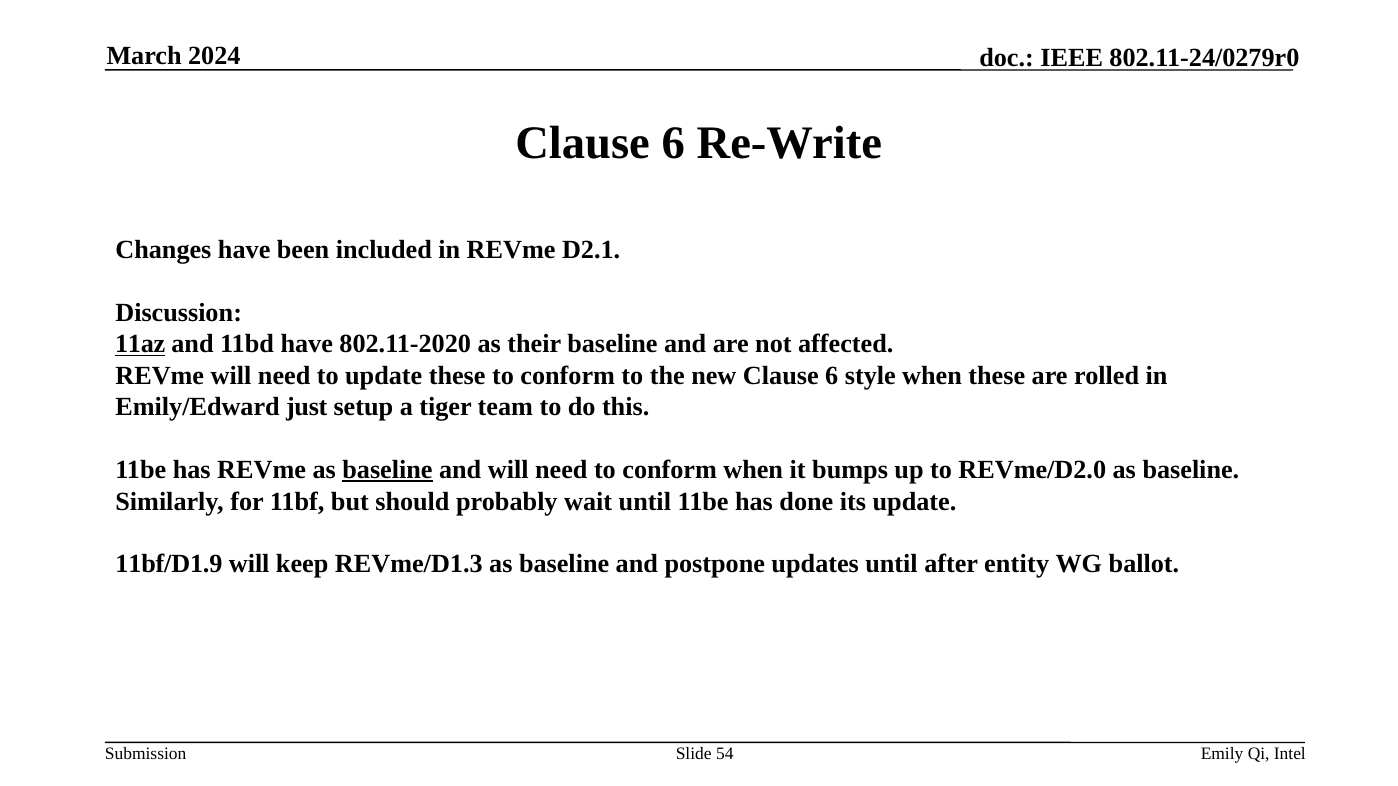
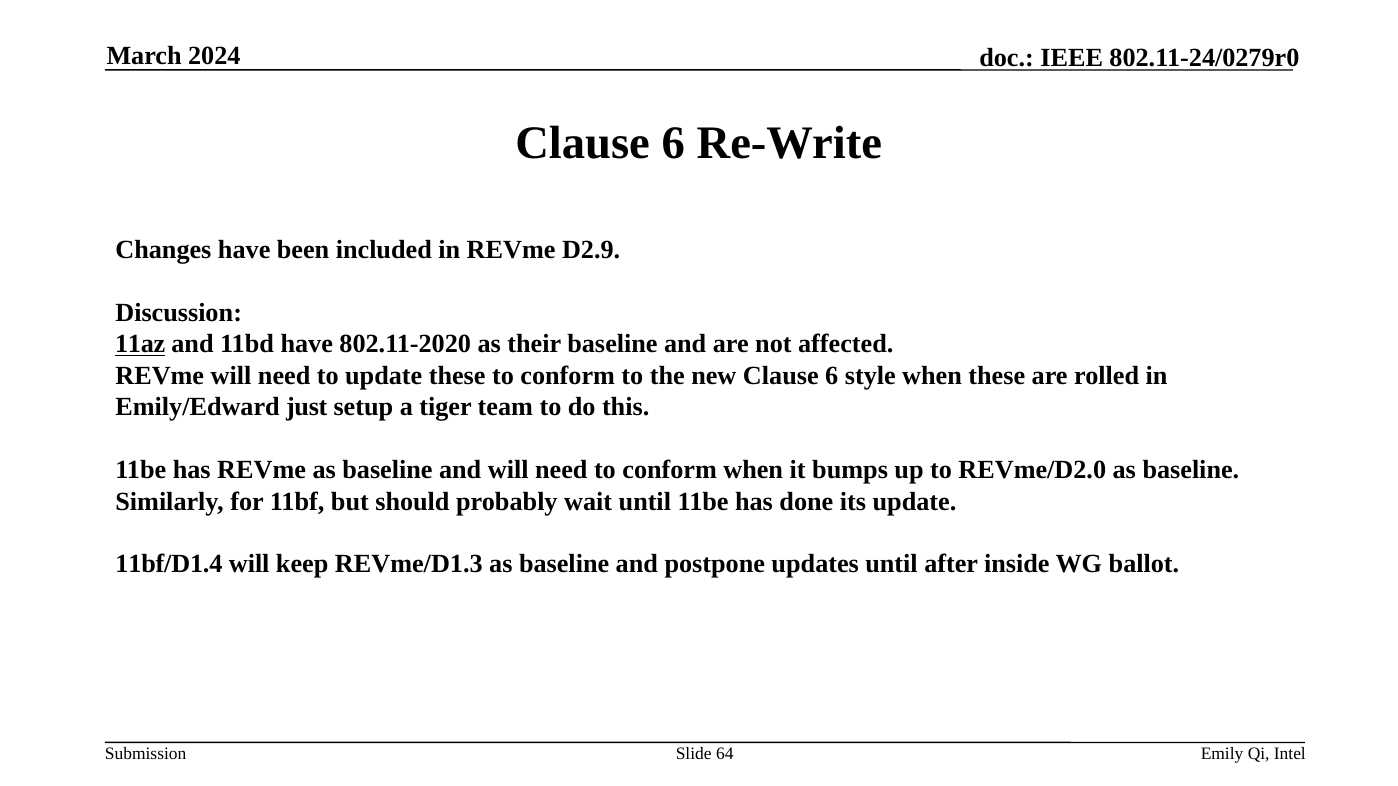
D2.1: D2.1 -> D2.9
baseline at (387, 470) underline: present -> none
11bf/D1.9: 11bf/D1.9 -> 11bf/D1.4
entity: entity -> inside
54: 54 -> 64
